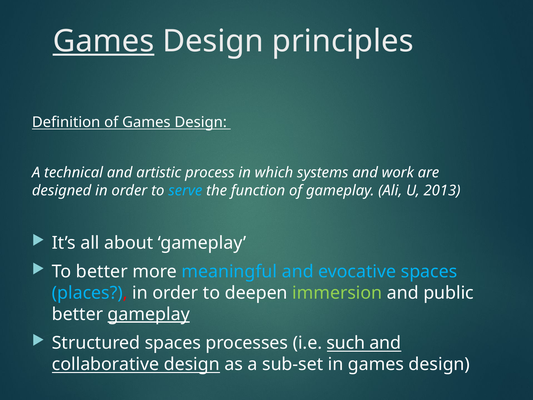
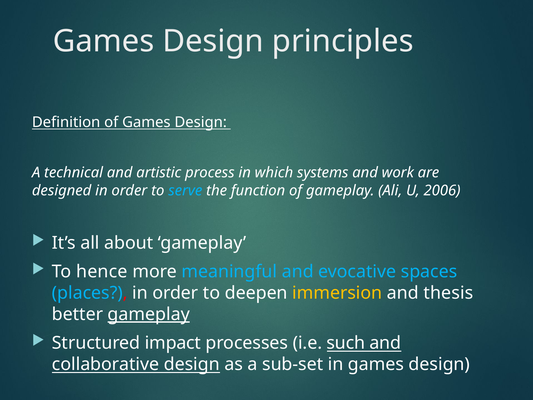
Games at (104, 41) underline: present -> none
2013: 2013 -> 2006
To better: better -> hence
immersion colour: light green -> yellow
public: public -> thesis
Structured spaces: spaces -> impact
